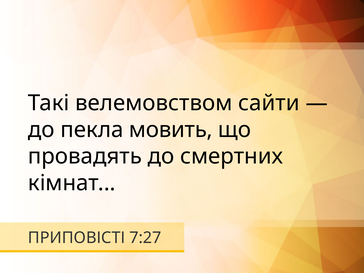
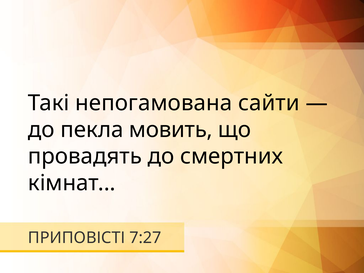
велемовством: велемовством -> непогамована
